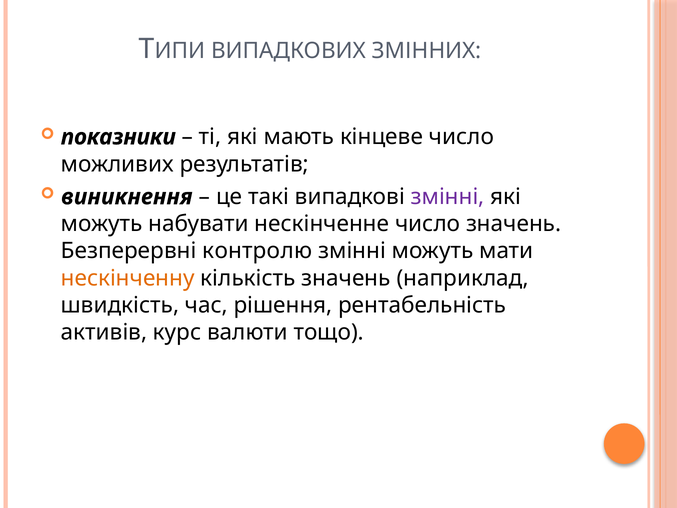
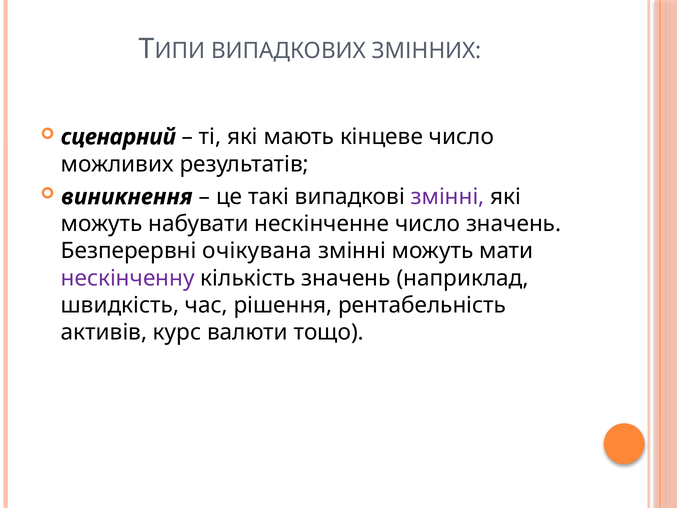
показники: показники -> сценарний
контролю: контролю -> очікувана
нескінченну colour: orange -> purple
